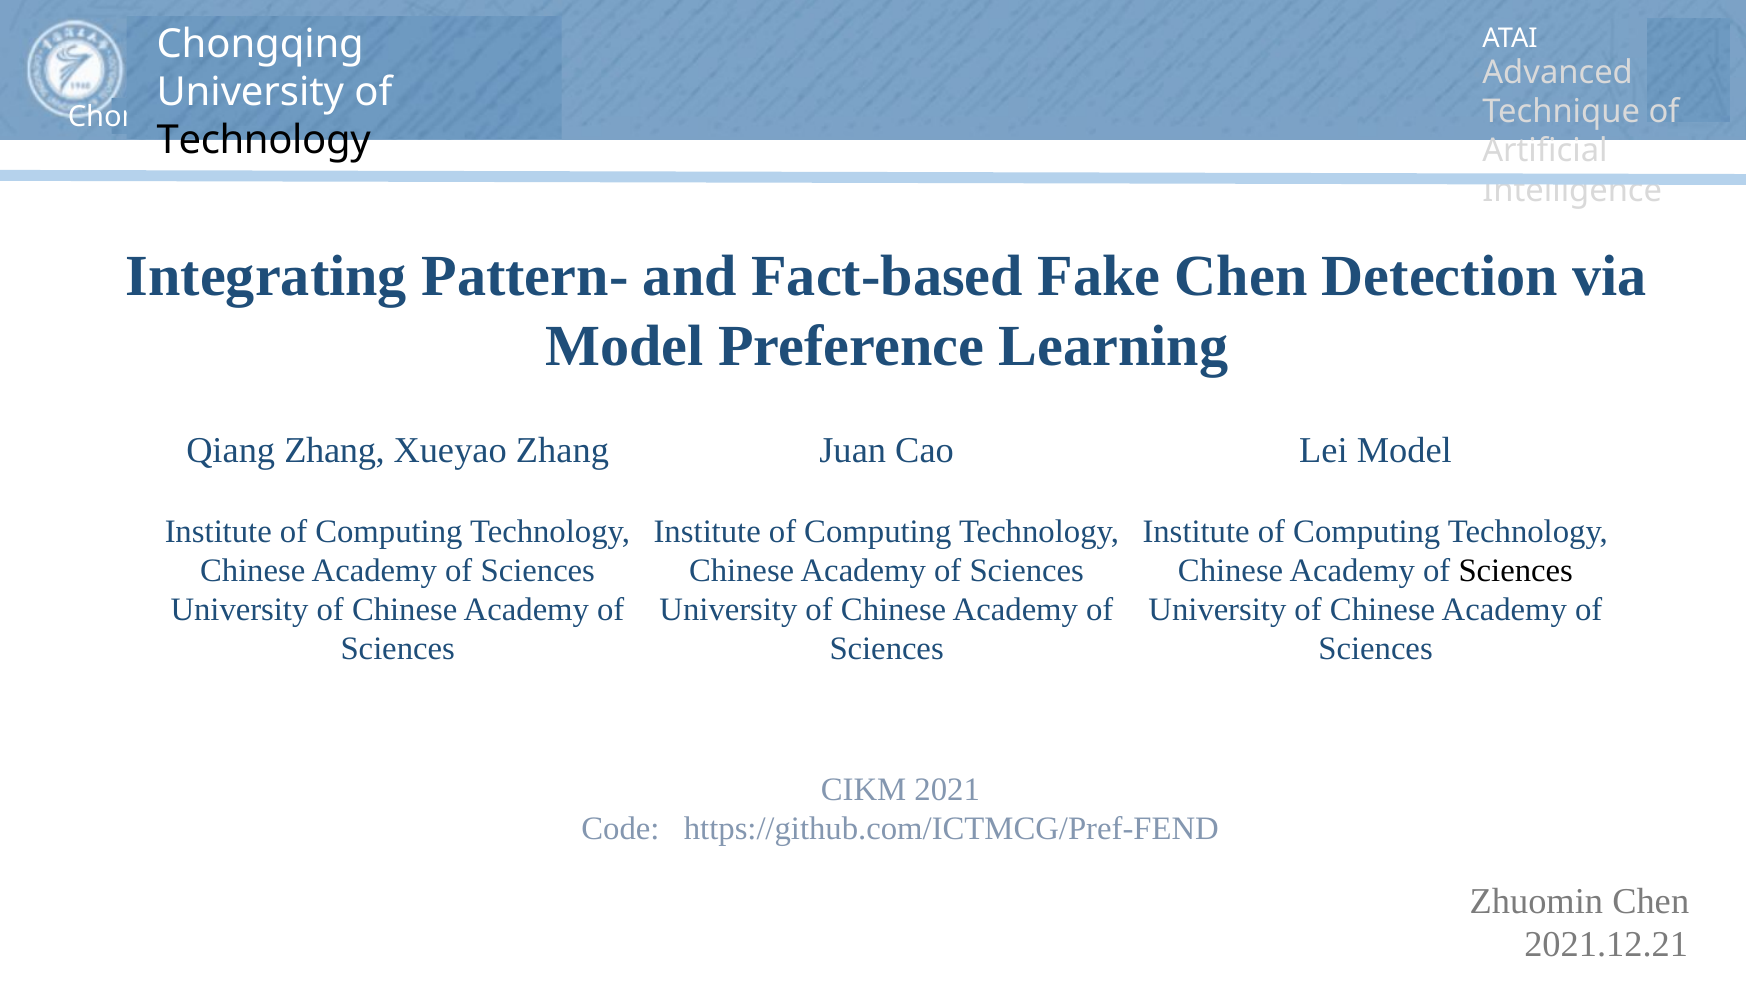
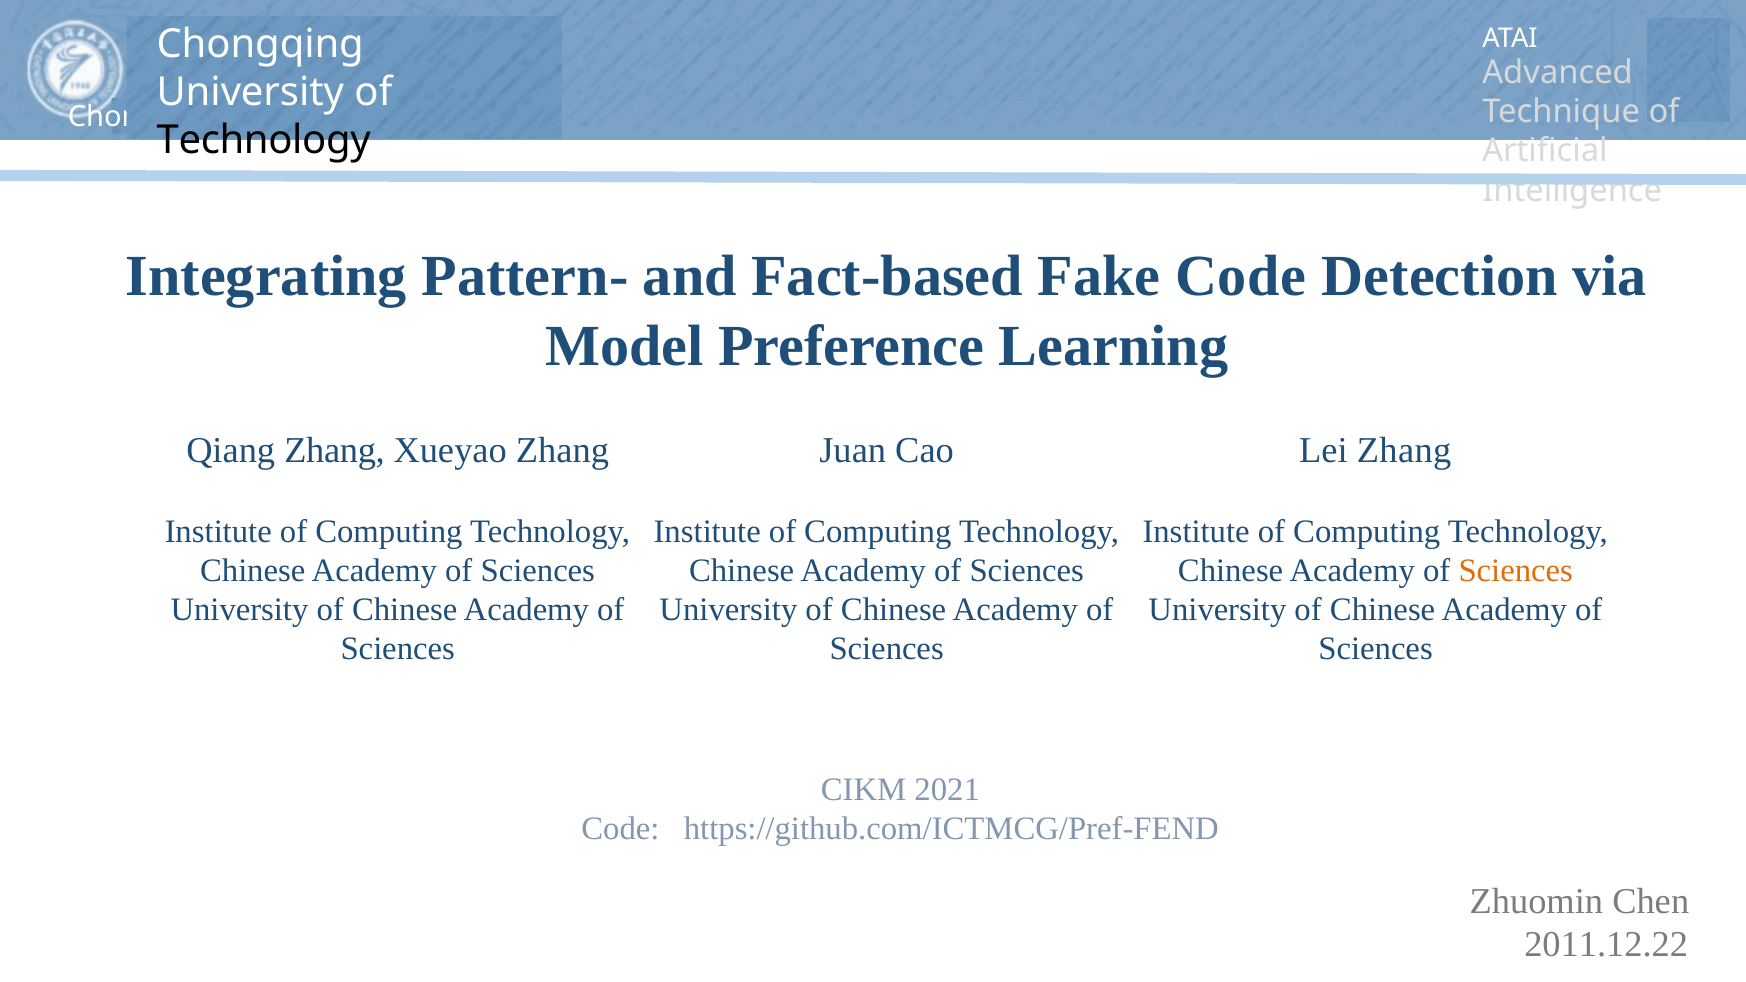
Fake Chen: Chen -> Code
Lei Model: Model -> Zhang
Sciences at (1516, 571) colour: black -> orange
2021.12.21: 2021.12.21 -> 2011.12.22
